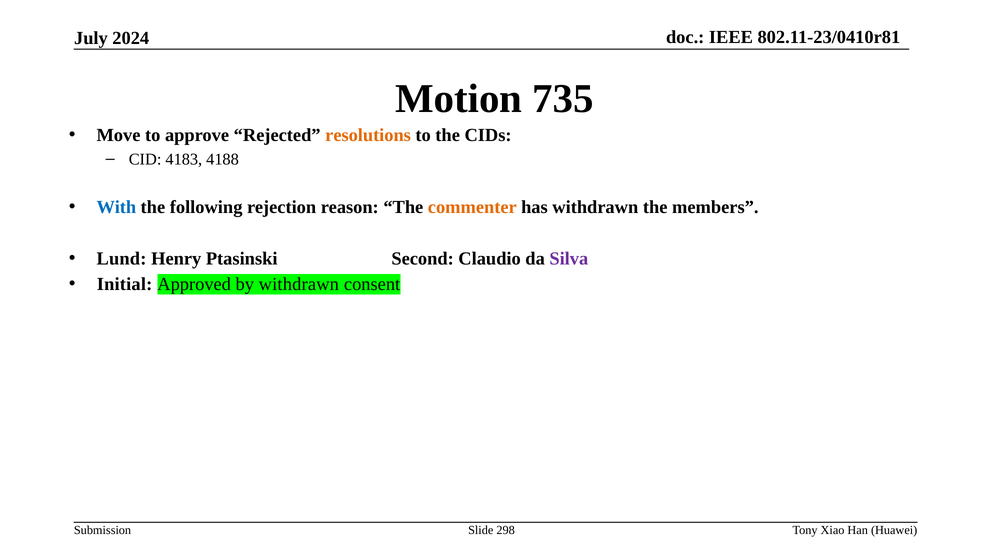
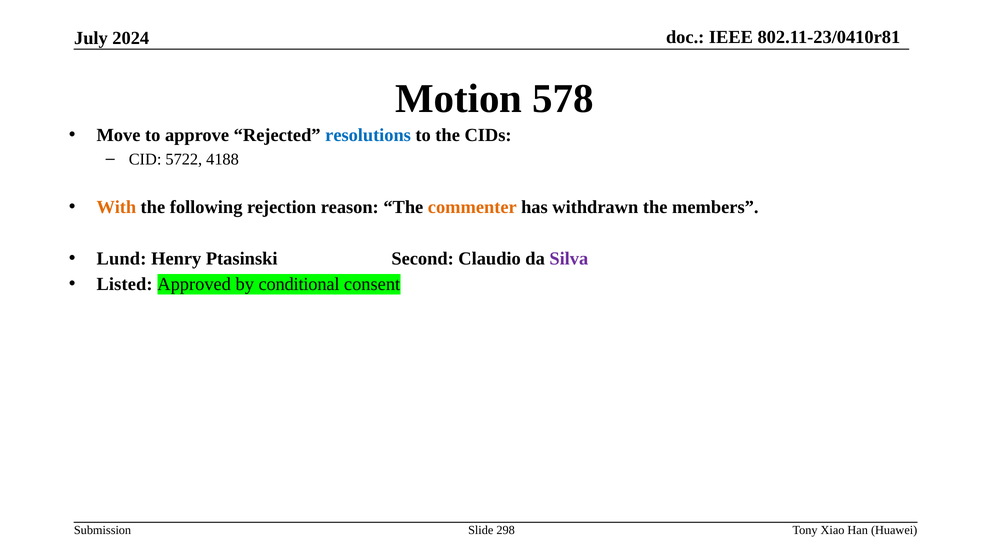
735: 735 -> 578
resolutions colour: orange -> blue
4183: 4183 -> 5722
With colour: blue -> orange
Initial: Initial -> Listed
by withdrawn: withdrawn -> conditional
